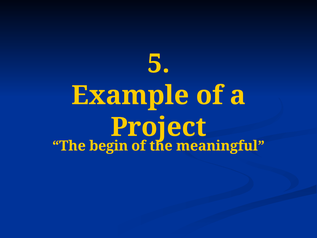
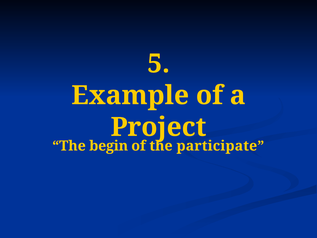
meaningful: meaningful -> participate
